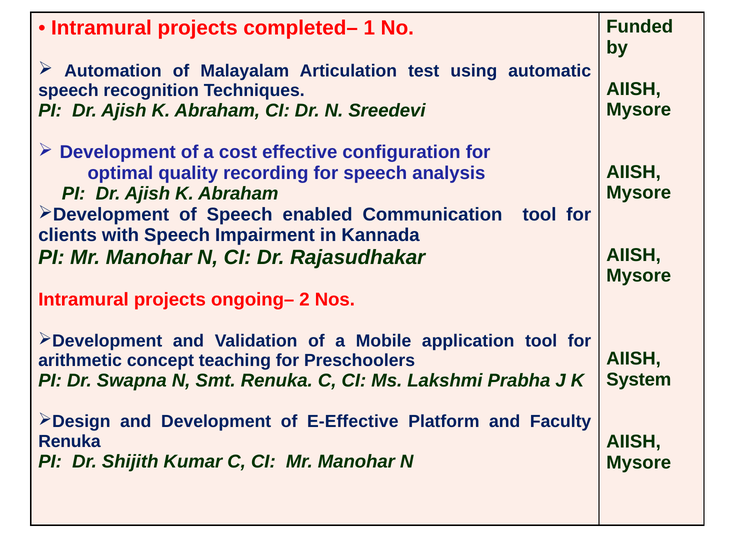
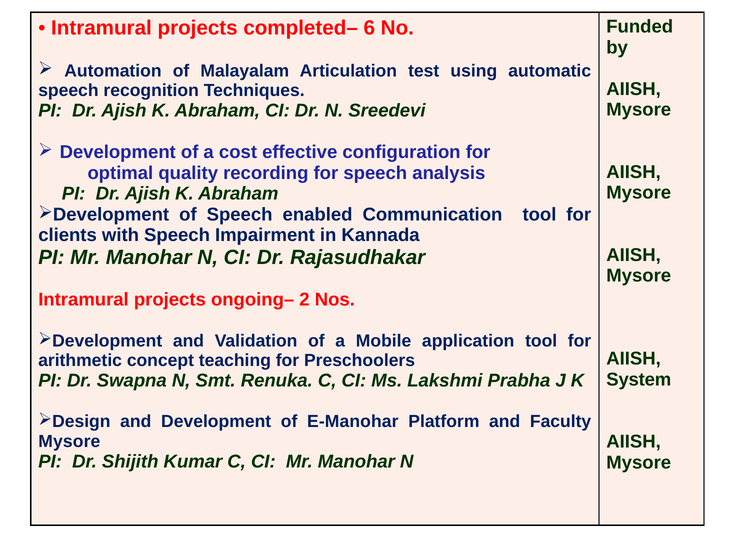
1: 1 -> 6
E-Effective: E-Effective -> E-Manohar
Renuka at (69, 441): Renuka -> Mysore
